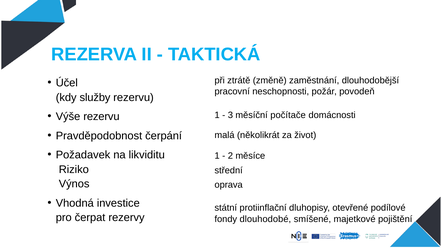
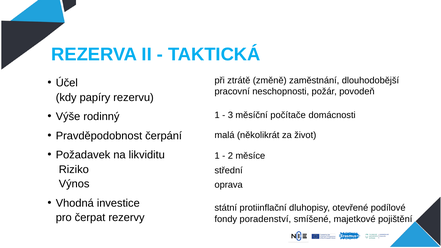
služby: služby -> papíry
Výše rezervu: rezervu -> rodinný
dlouhodobé: dlouhodobé -> poradenství
